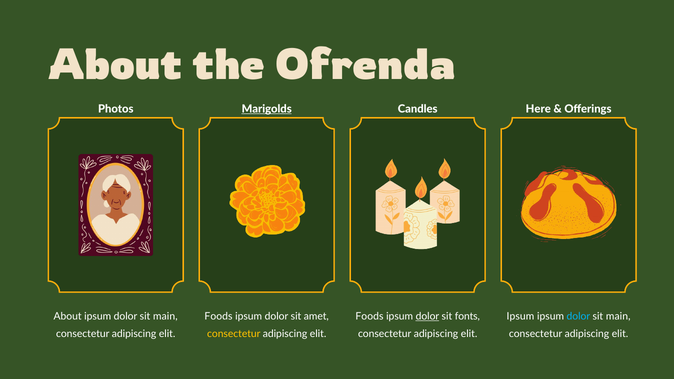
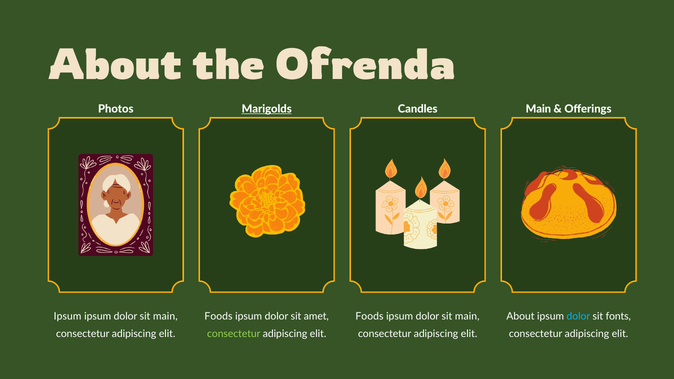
Here at (538, 109): Here -> Main
About at (68, 316): About -> Ipsum
dolor at (427, 316) underline: present -> none
fonts at (467, 316): fonts -> main
Ipsum at (520, 316): Ipsum -> About
main at (618, 316): main -> fonts
consectetur at (234, 334) colour: yellow -> light green
